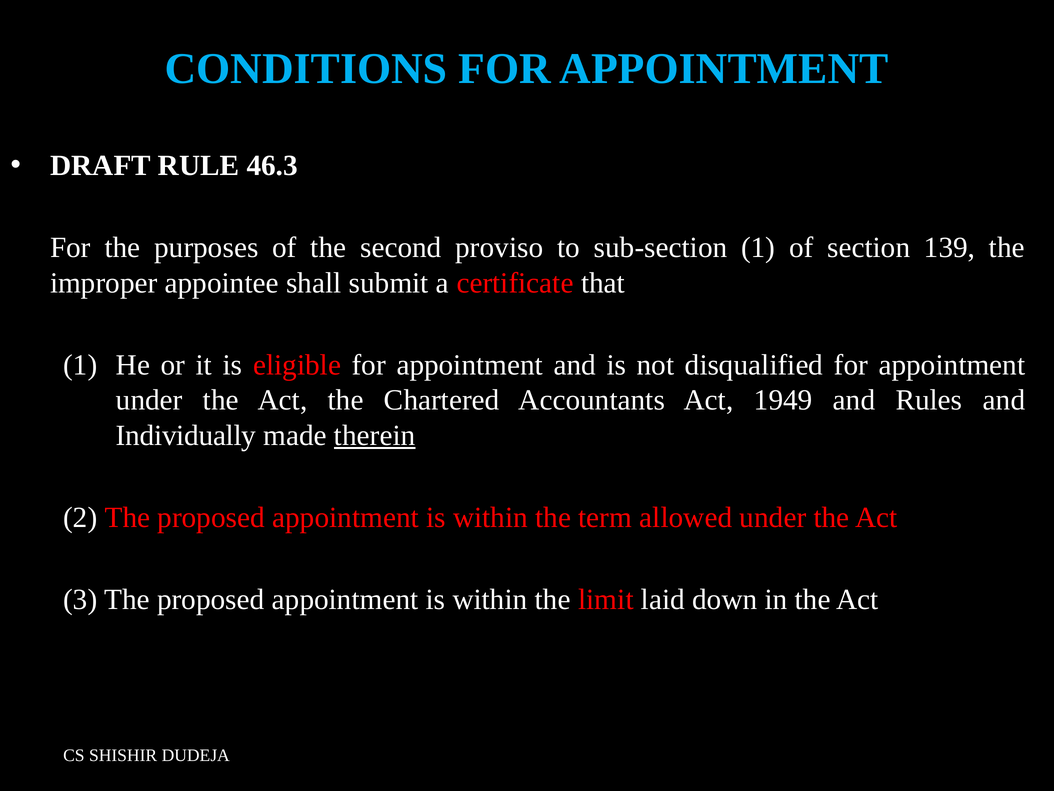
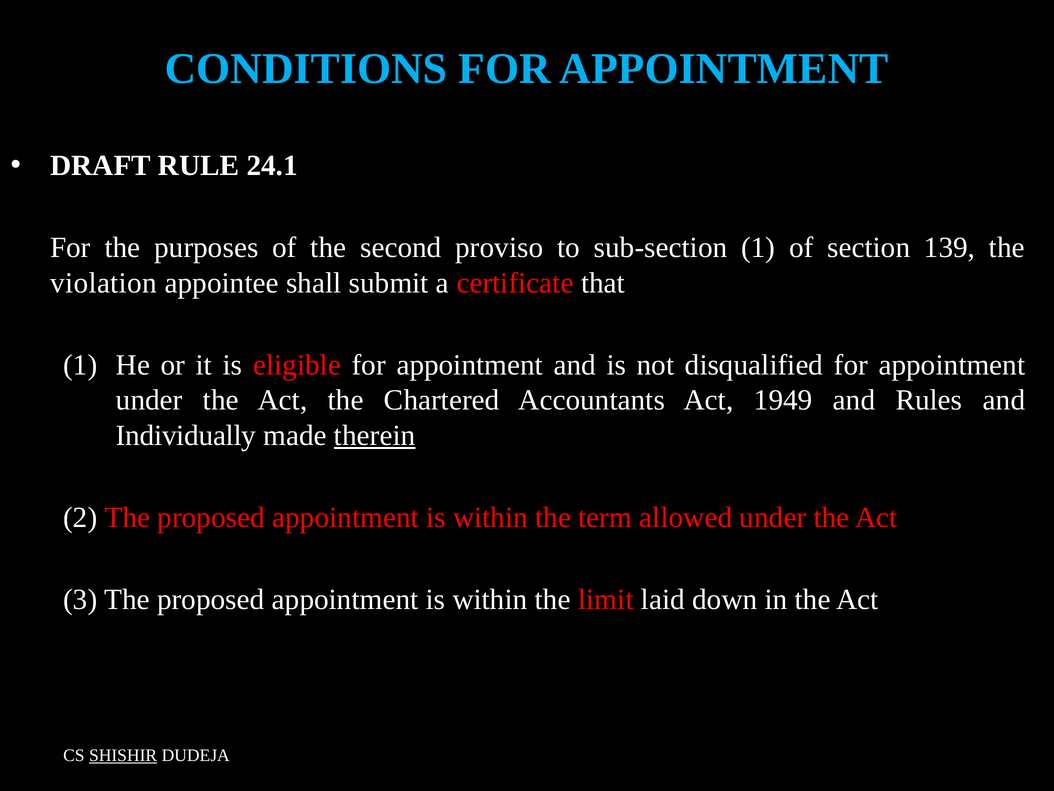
46.3: 46.3 -> 24.1
improper: improper -> violation
SHISHIR underline: none -> present
